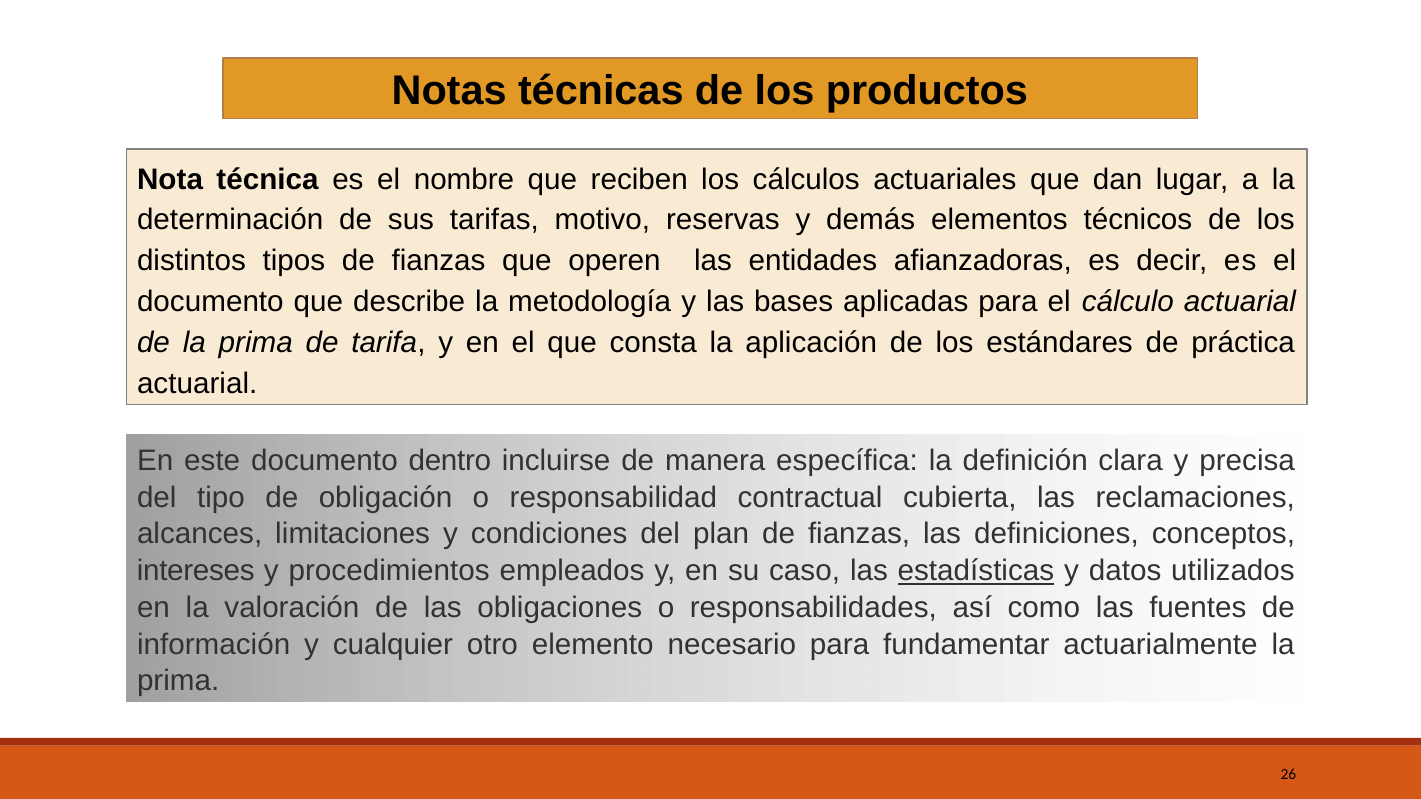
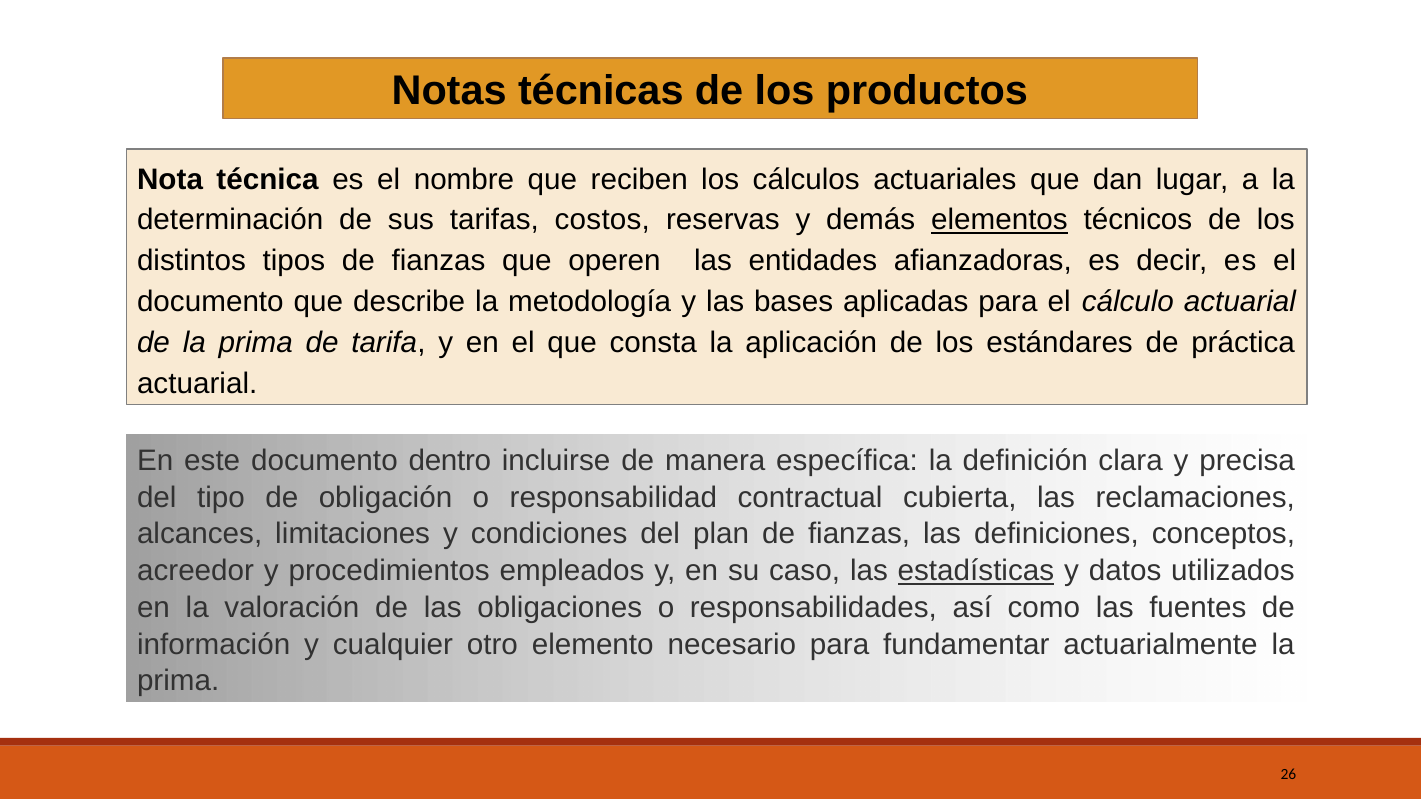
motivo: motivo -> costos
elementos underline: none -> present
intereses: intereses -> acreedor
